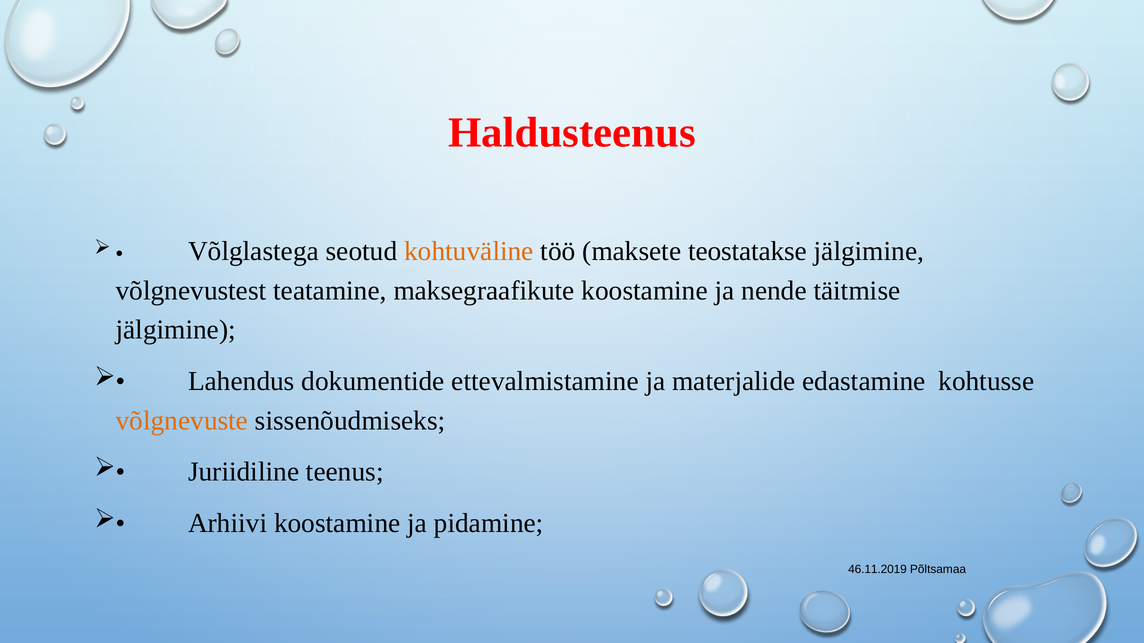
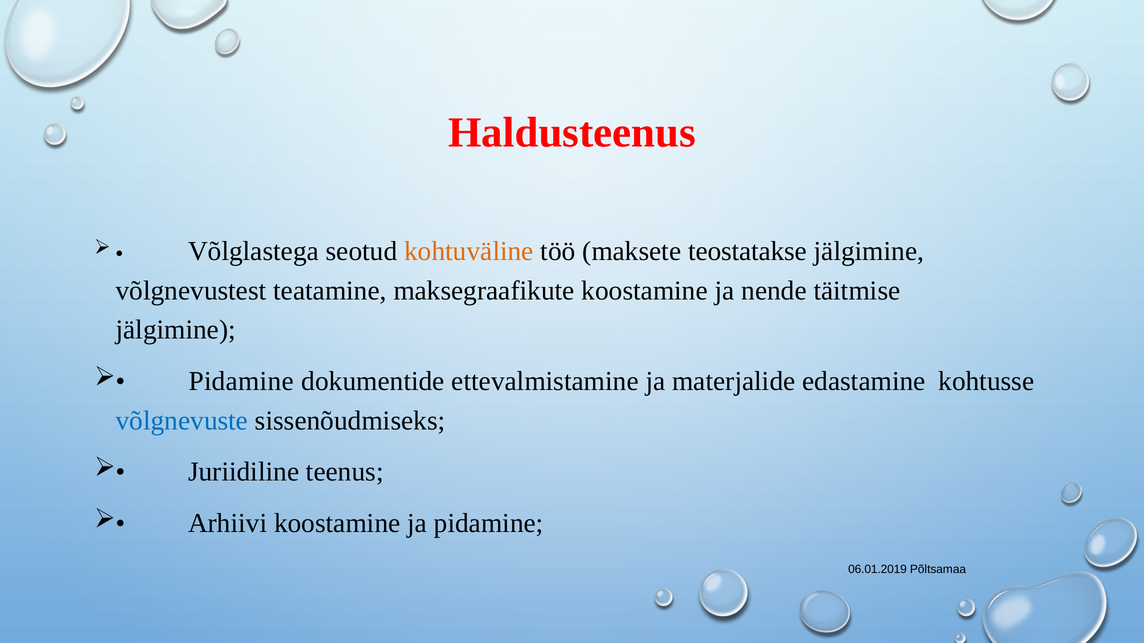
Lahendus at (241, 381): Lahendus -> Pidamine
võlgnevuste colour: orange -> blue
46.11.2019: 46.11.2019 -> 06.01.2019
